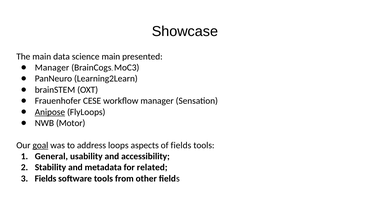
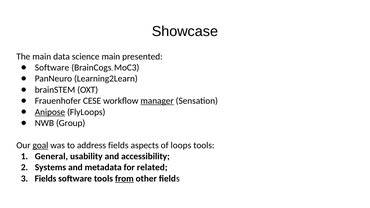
Manager at (52, 68): Manager -> Software
manager at (157, 101) underline: none -> present
Motor: Motor -> Group
address loops: loops -> fields
of fields: fields -> loops
Stability: Stability -> Systems
from underline: none -> present
